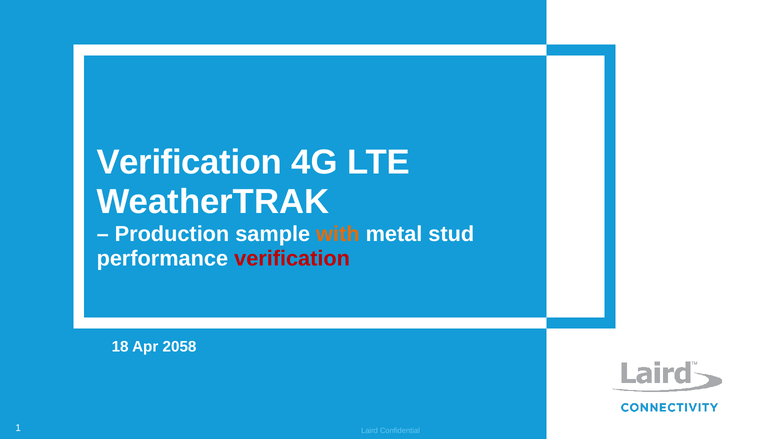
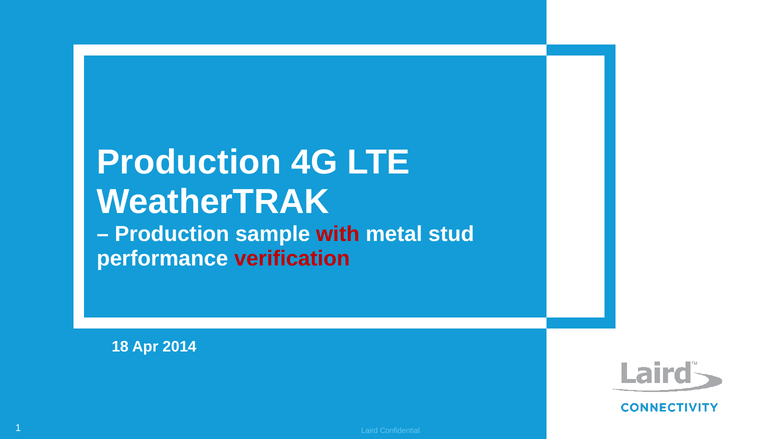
Verification at (189, 163): Verification -> Production
with colour: orange -> red
2058: 2058 -> 2014
